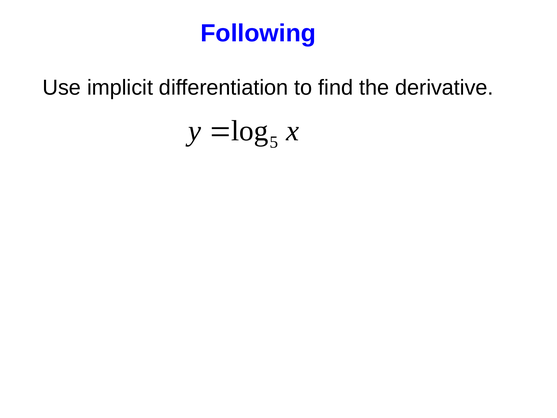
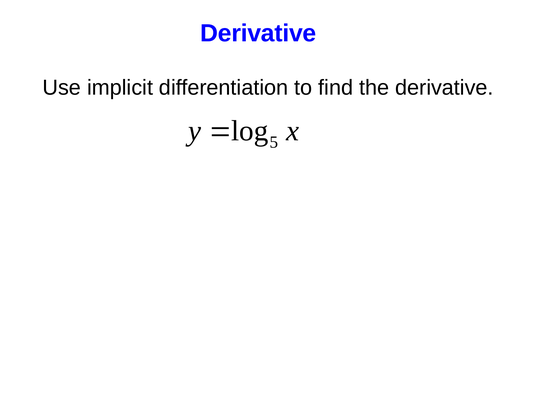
Following at (258, 33): Following -> Derivative
